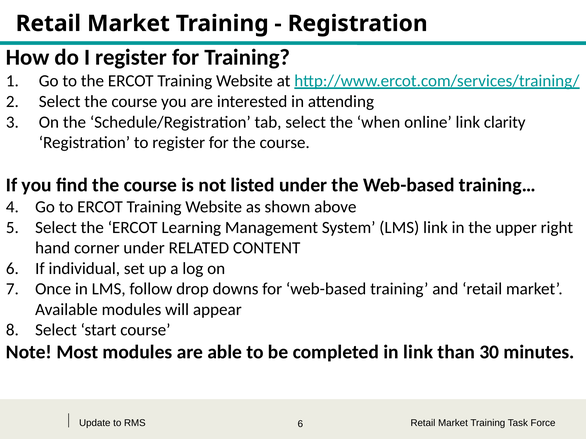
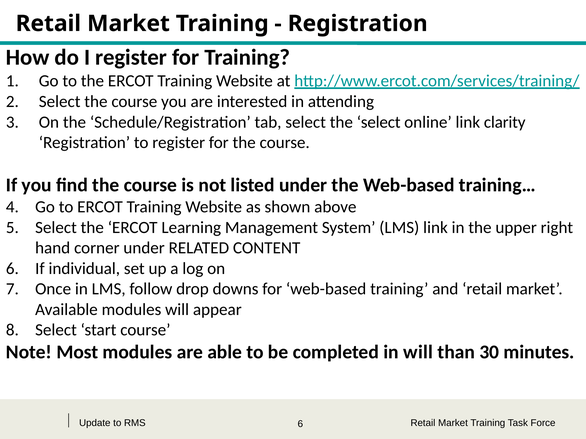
the when: when -> select
in link: link -> will
